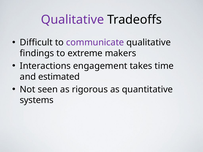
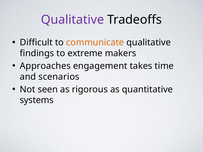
communicate colour: purple -> orange
Interactions: Interactions -> Approaches
estimated: estimated -> scenarios
